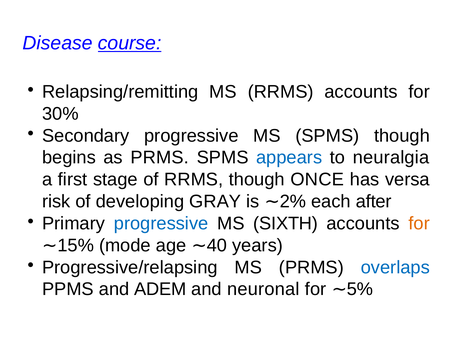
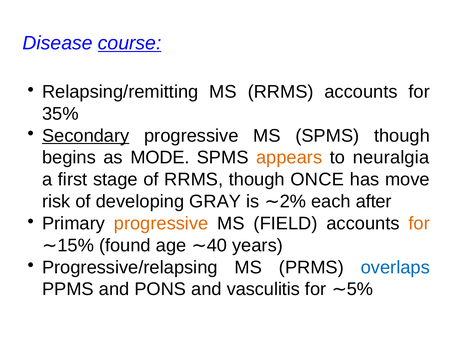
30%: 30% -> 35%
Secondary underline: none -> present
as PRMS: PRMS -> MODE
appears colour: blue -> orange
versa: versa -> move
progressive at (161, 223) colour: blue -> orange
SIXTH: SIXTH -> FIELD
mode: mode -> found
ADEM: ADEM -> PONS
neuronal: neuronal -> vasculitis
